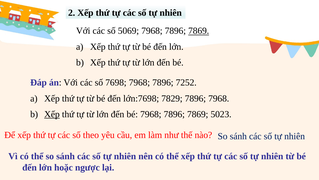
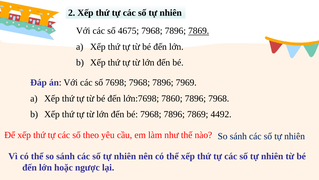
5069: 5069 -> 4675
7252: 7252 -> 7969
7829: 7829 -> 7860
Xếp at (52, 114) underline: present -> none
5023: 5023 -> 4492
